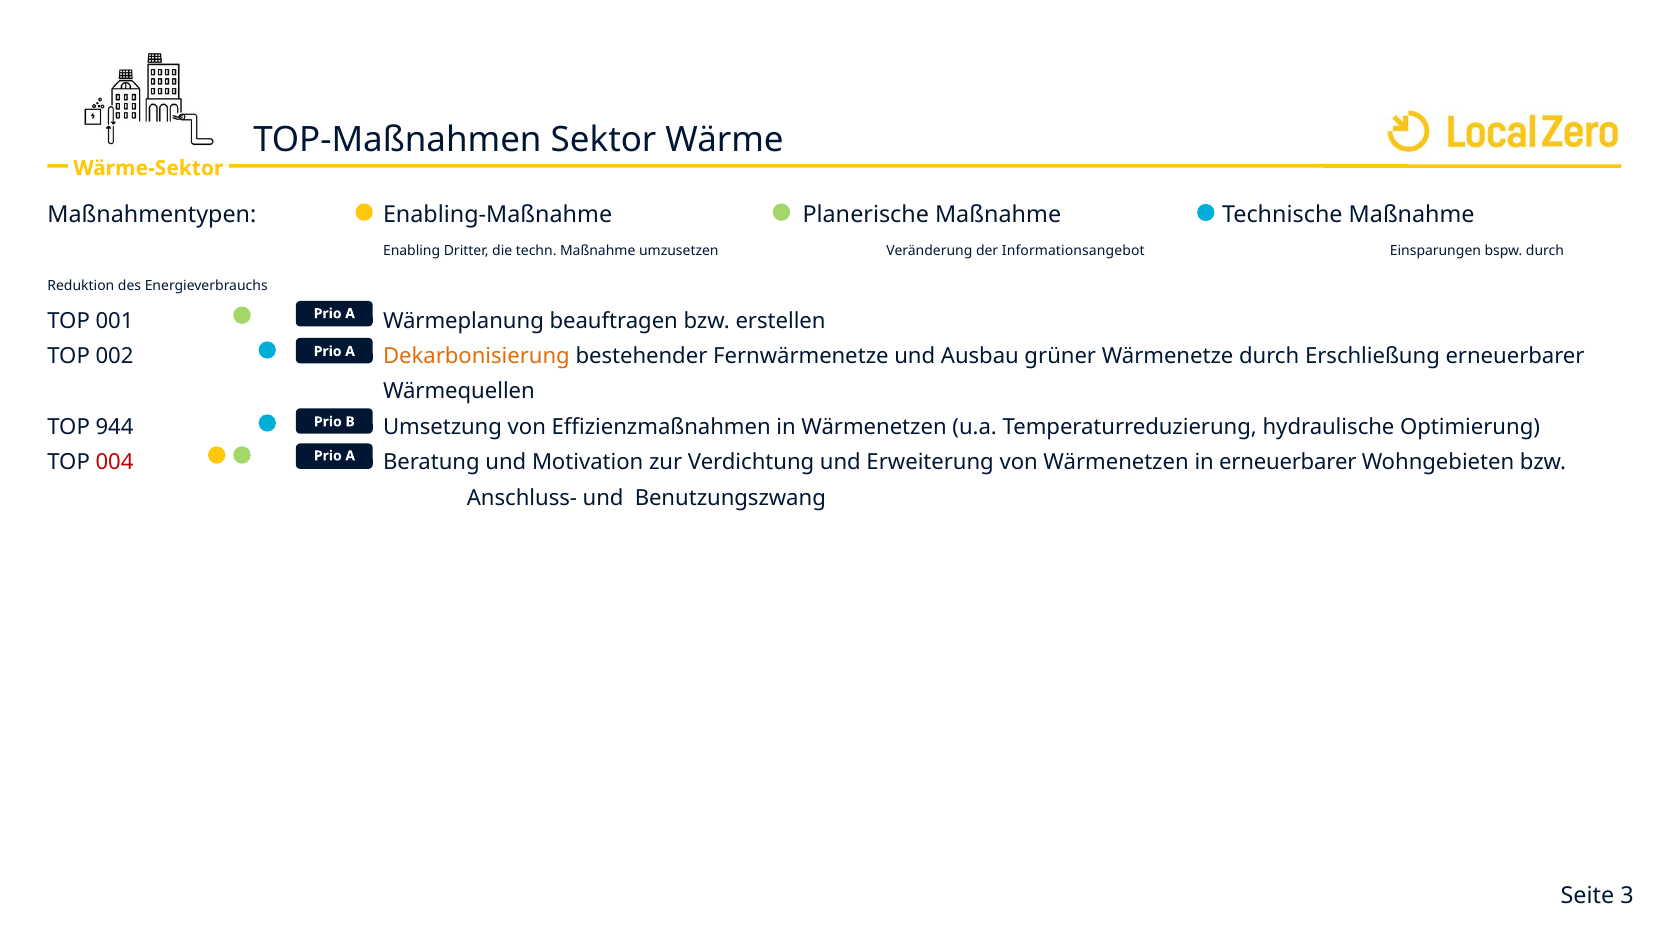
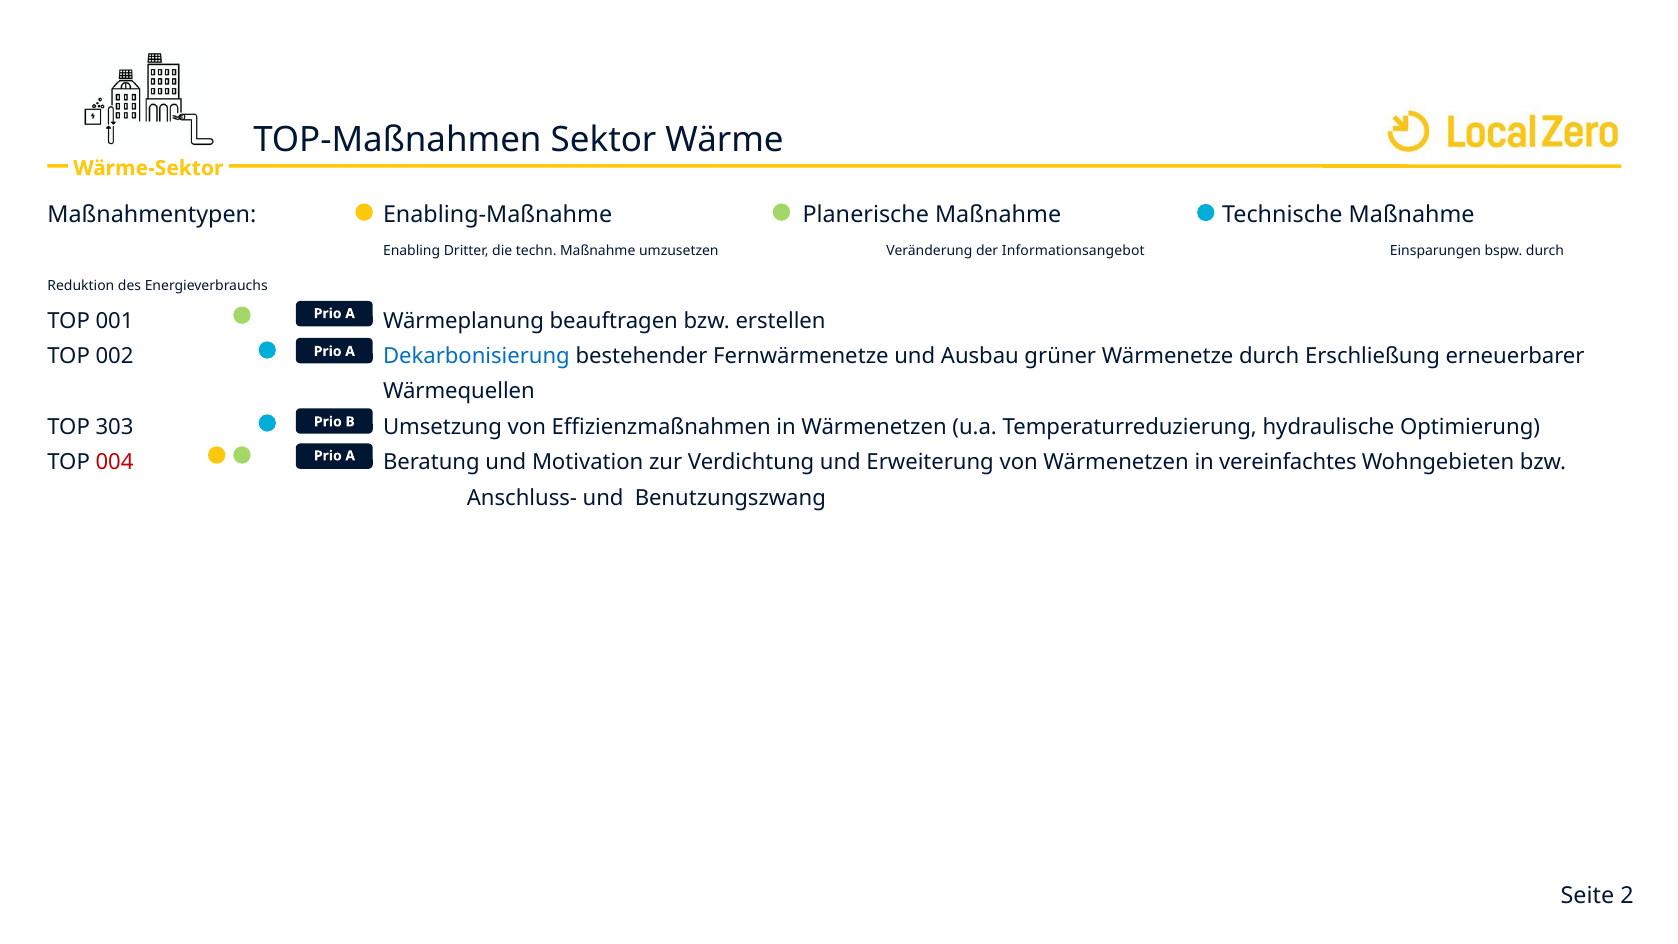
Dekarbonisierung colour: orange -> blue
944: 944 -> 303
in erneuerbarer: erneuerbarer -> vereinfachtes
3: 3 -> 2
